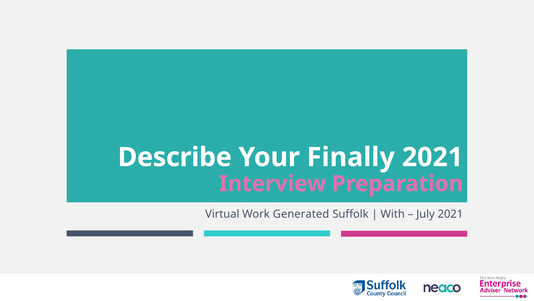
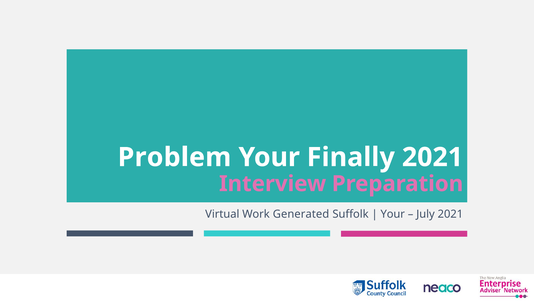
Describe: Describe -> Problem
With at (393, 214): With -> Your
